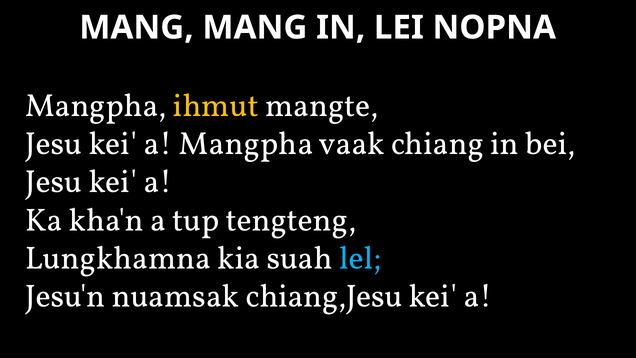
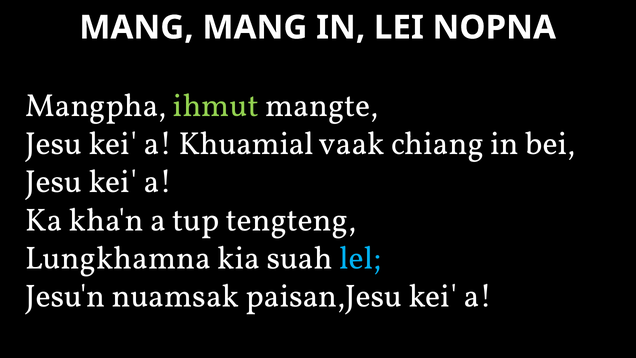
ihmut colour: yellow -> light green
a Mangpha: Mangpha -> Khuamial
chiang,Jesu: chiang,Jesu -> paisan,Jesu
